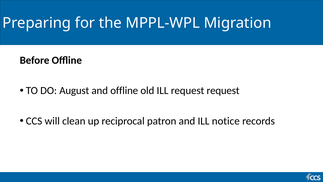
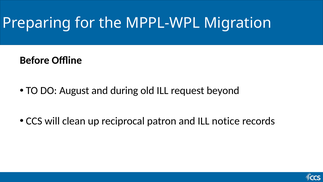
and offline: offline -> during
request request: request -> beyond
